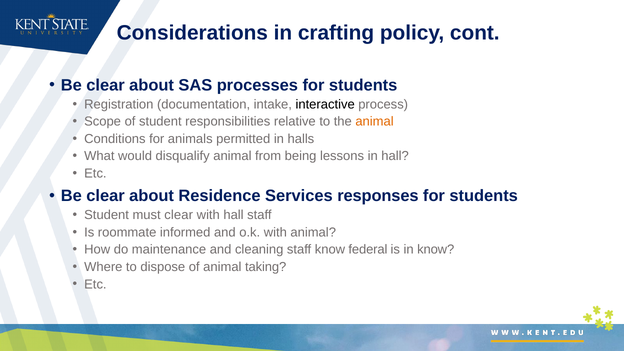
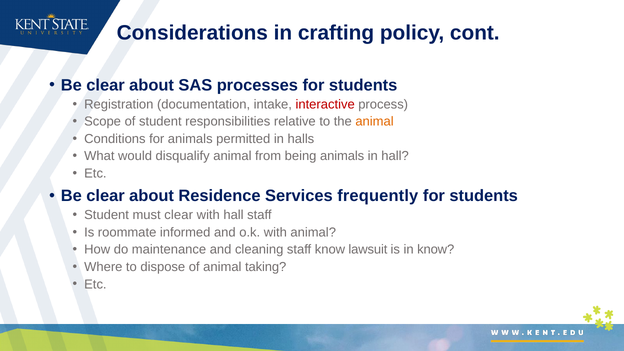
interactive colour: black -> red
being lessons: lessons -> animals
responses: responses -> frequently
federal: federal -> lawsuit
